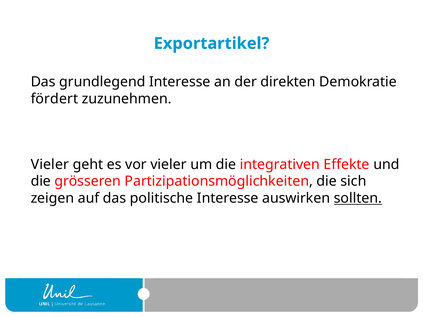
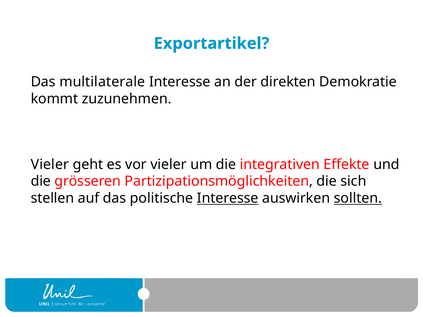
grundlegend: grundlegend -> multilaterale
fördert: fördert -> kommt
zeigen: zeigen -> stellen
Interesse at (228, 198) underline: none -> present
